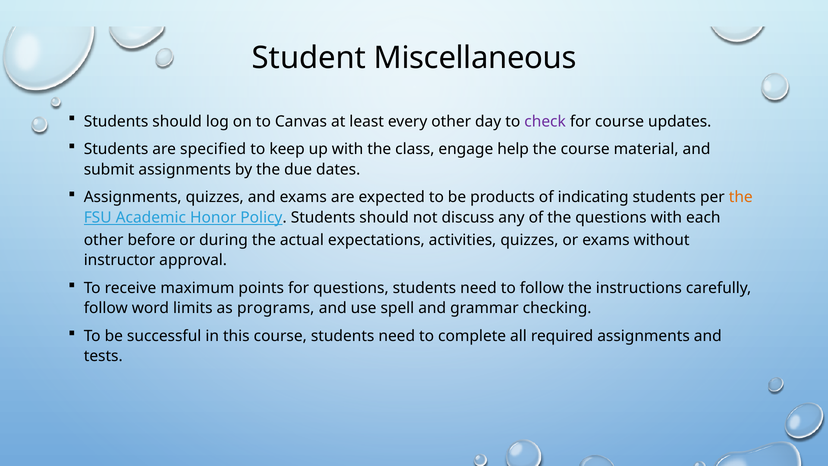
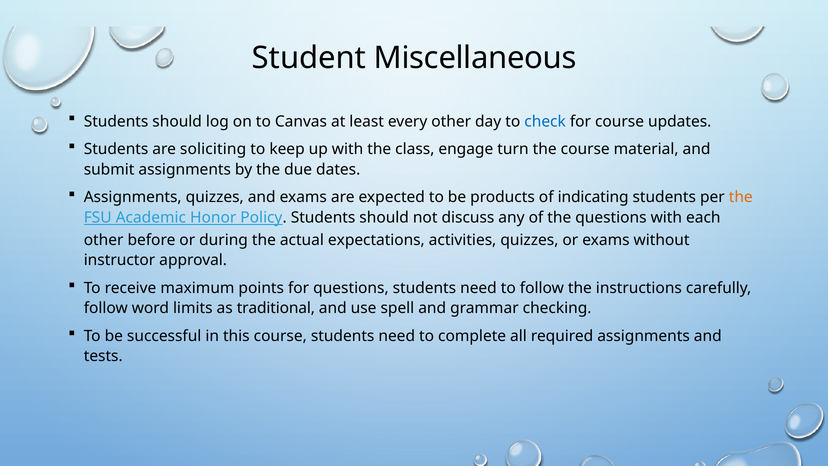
check colour: purple -> blue
specified: specified -> soliciting
help: help -> turn
programs: programs -> traditional
